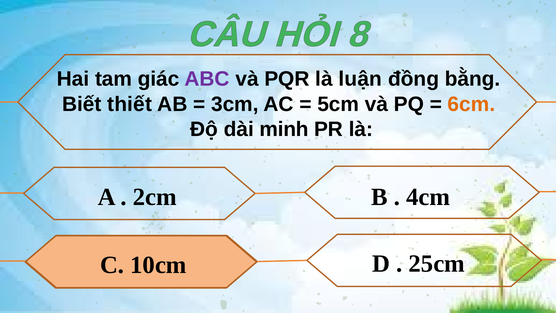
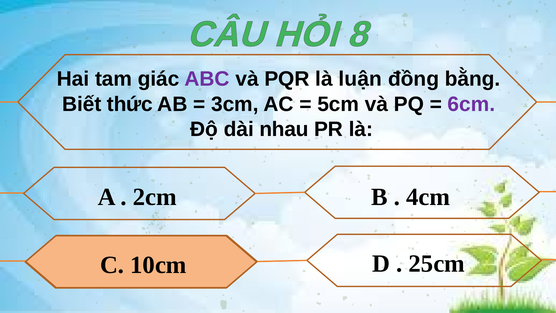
thiết: thiết -> thức
6cm colour: orange -> purple
minh: minh -> nhau
